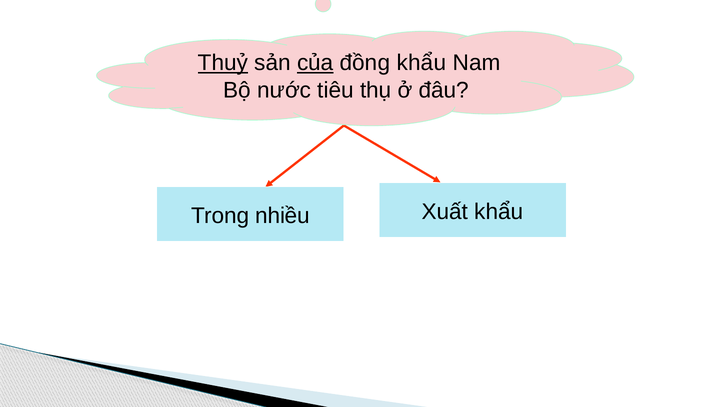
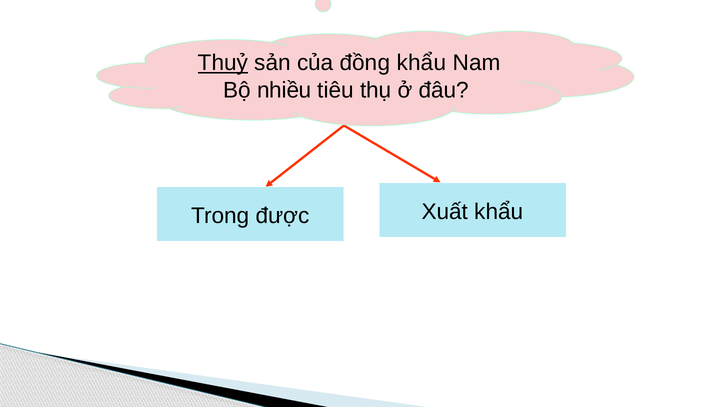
của underline: present -> none
nước: nước -> nhiều
nhiều: nhiều -> được
